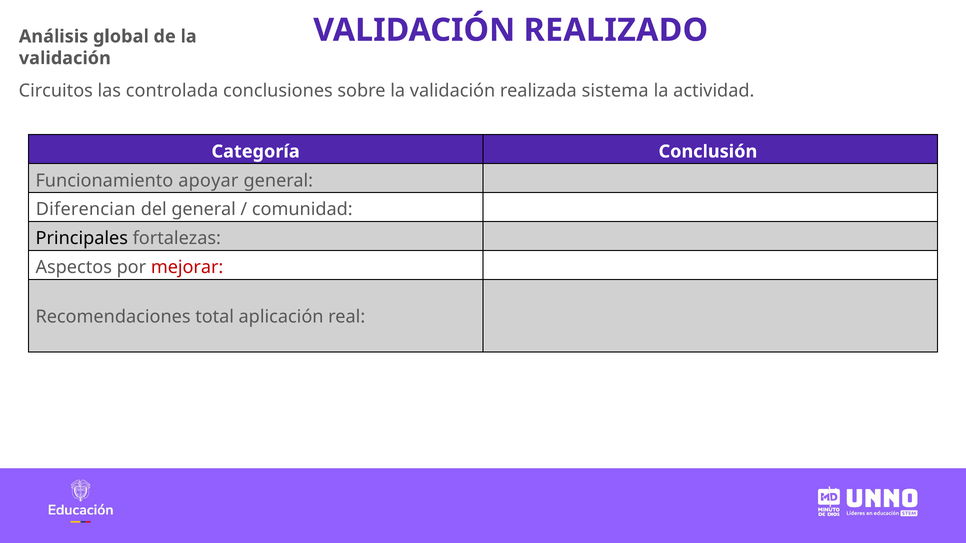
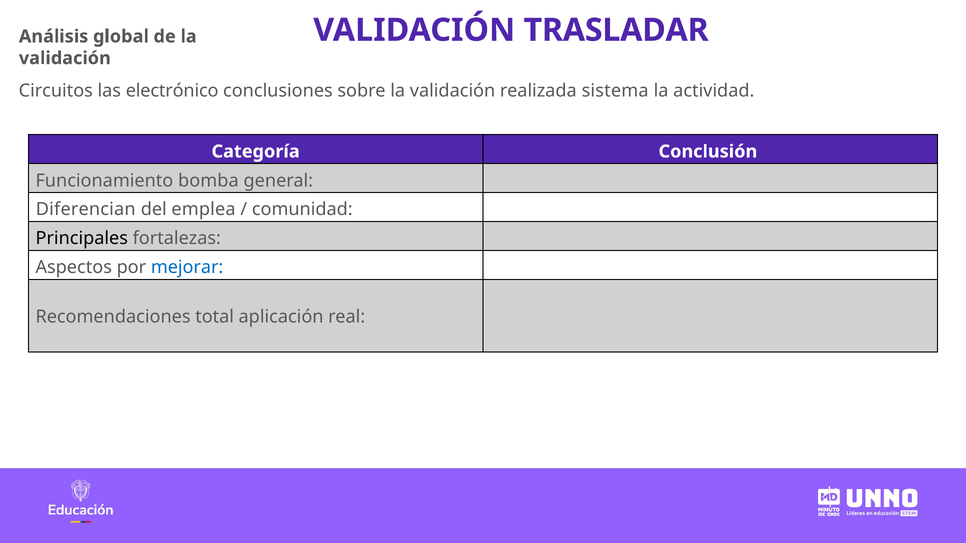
REALIZADO: REALIZADO -> TRASLADAR
controlada: controlada -> electrónico
apoyar: apoyar -> bomba
del general: general -> emplea
mejorar colour: red -> blue
